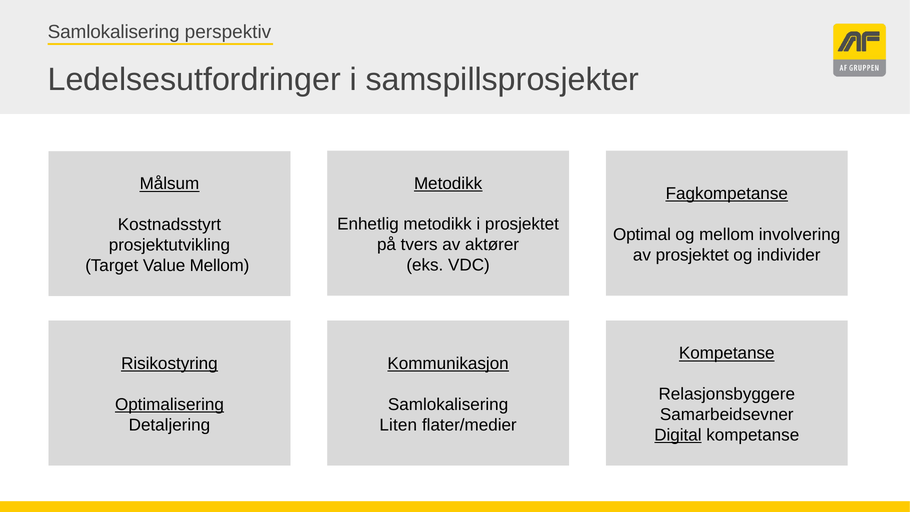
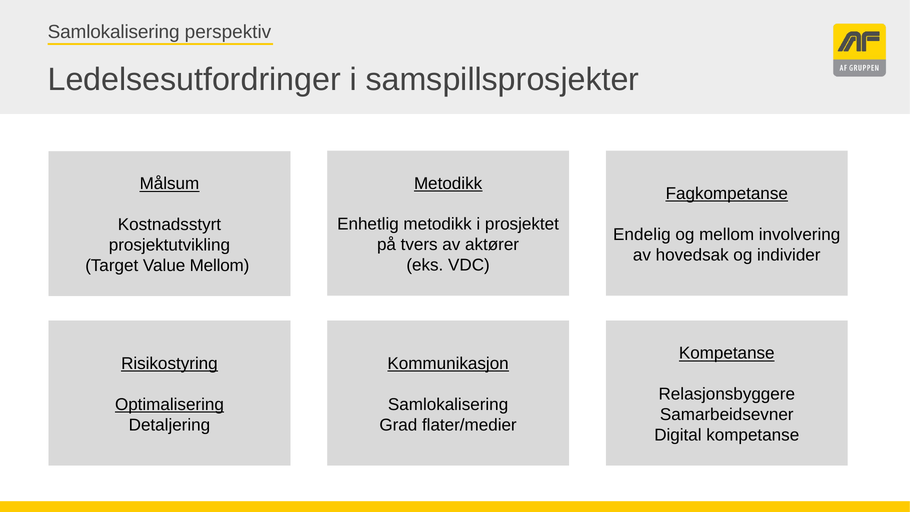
Optimal: Optimal -> Endelig
av prosjektet: prosjektet -> hovedsak
Liten: Liten -> Grad
Digital underline: present -> none
